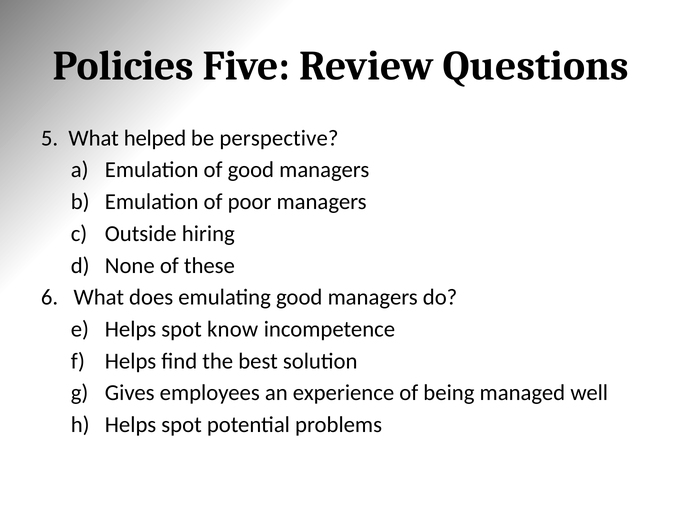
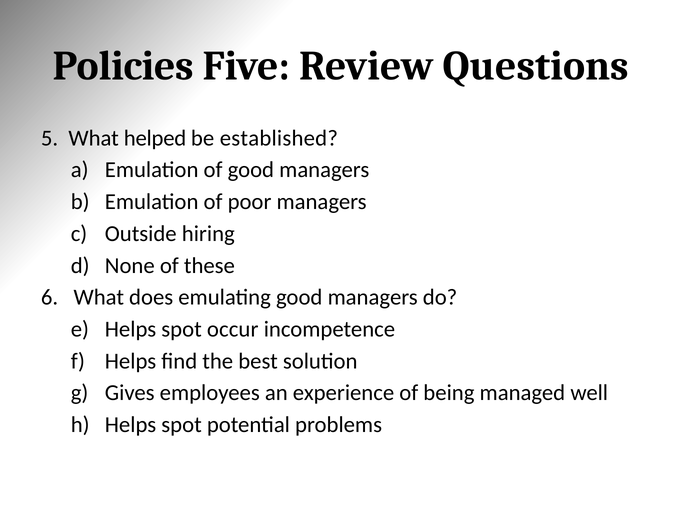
perspective: perspective -> established
know: know -> occur
